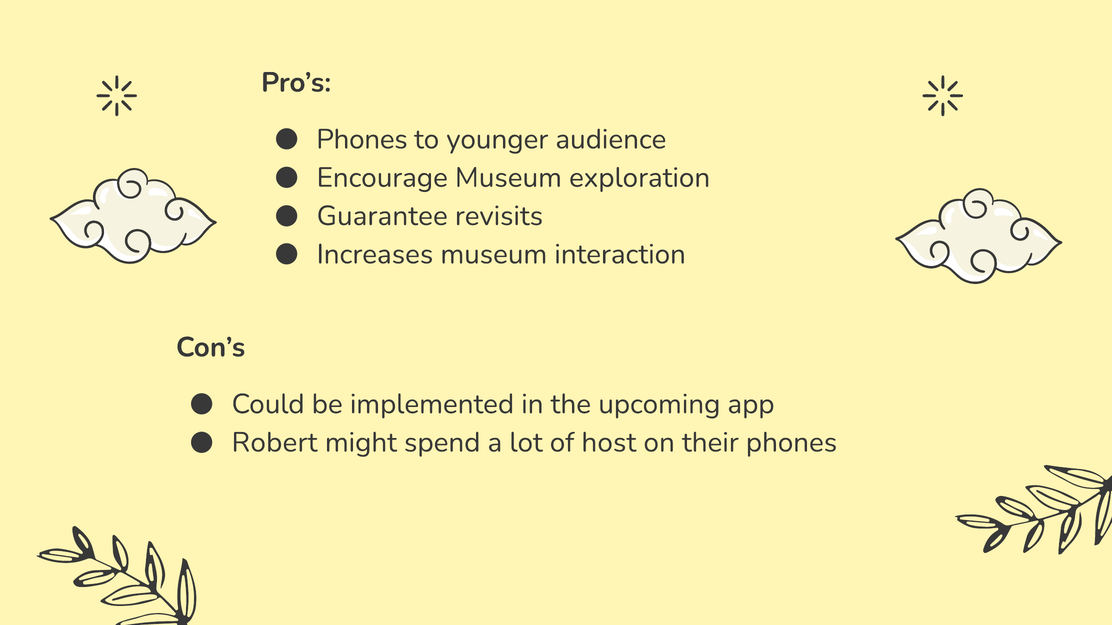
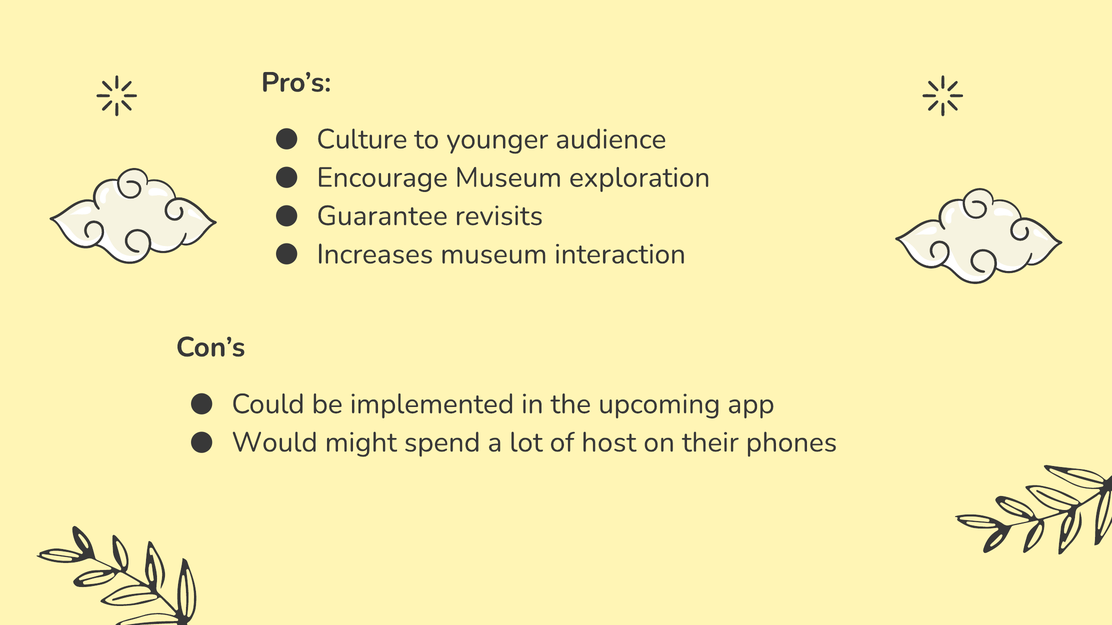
Phones at (362, 139): Phones -> Culture
Robert: Robert -> Would
